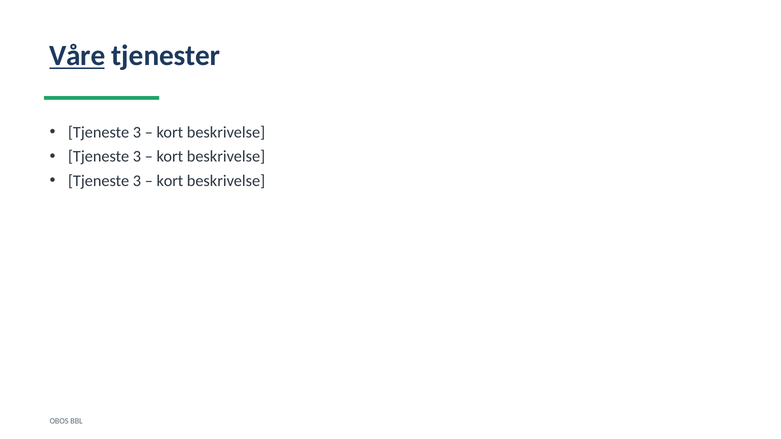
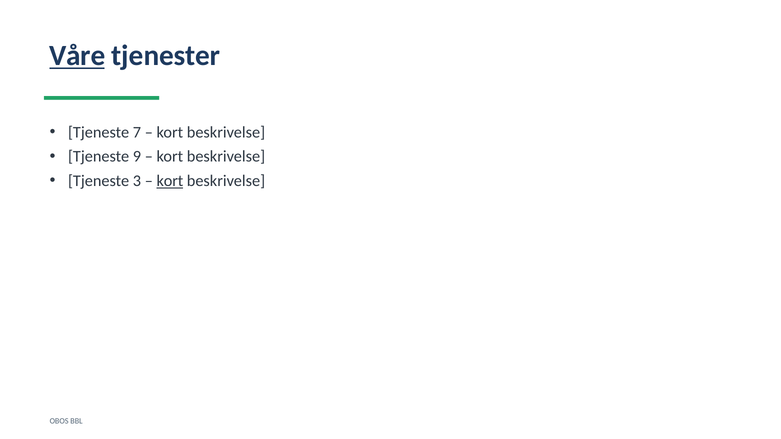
3 at (137, 132): 3 -> 7
3 at (137, 157): 3 -> 9
kort at (170, 181) underline: none -> present
